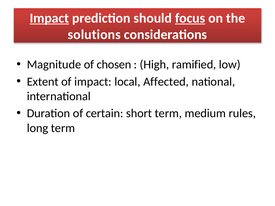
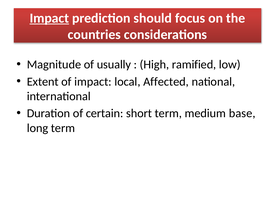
focus underline: present -> none
solutions: solutions -> countries
chosen: chosen -> usually
rules: rules -> base
